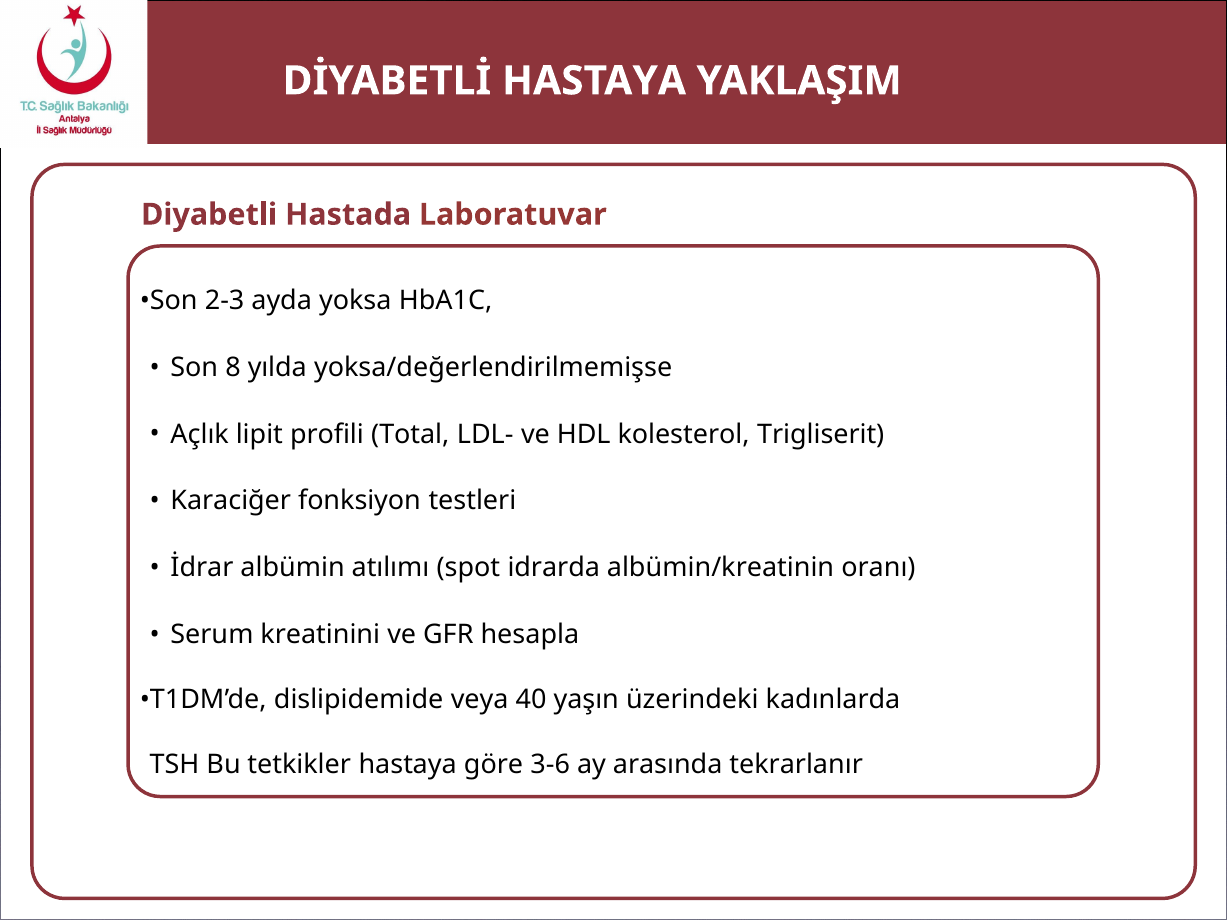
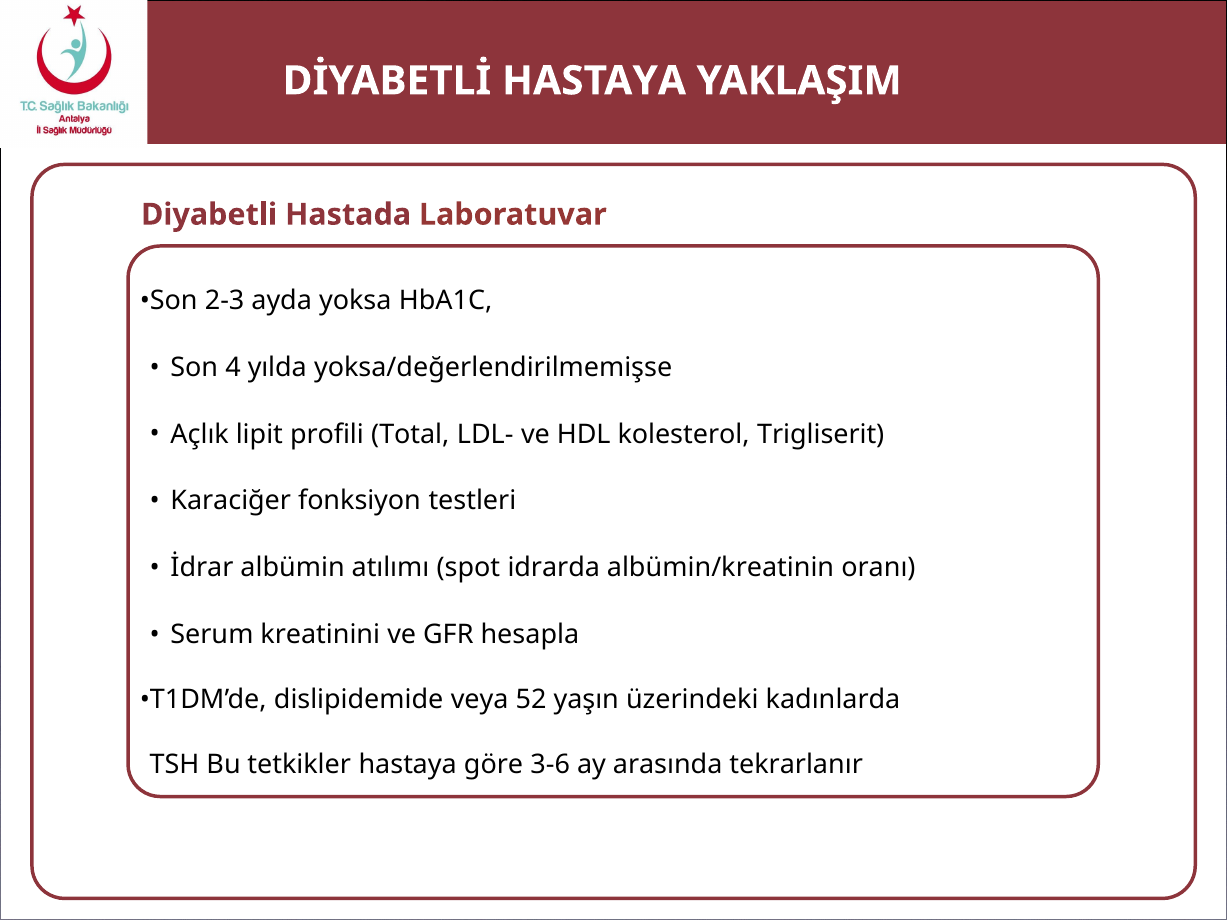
8: 8 -> 4
40: 40 -> 52
